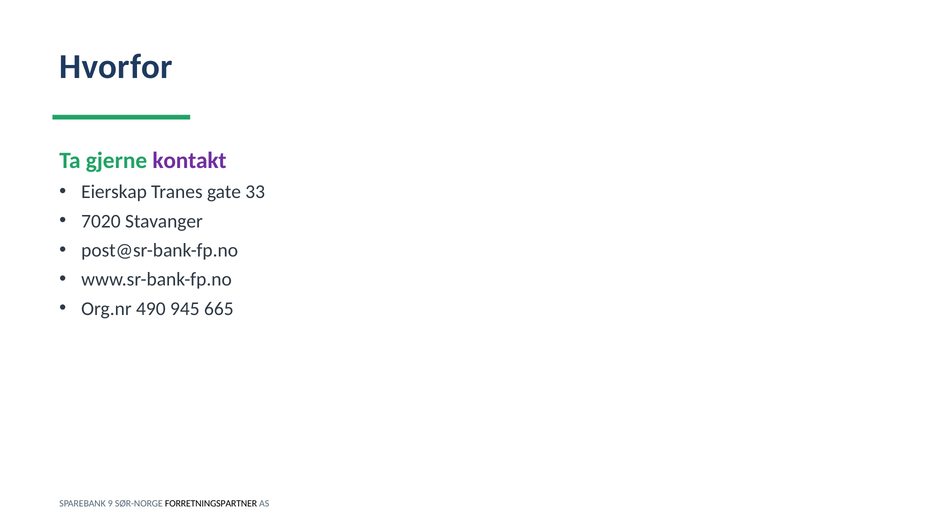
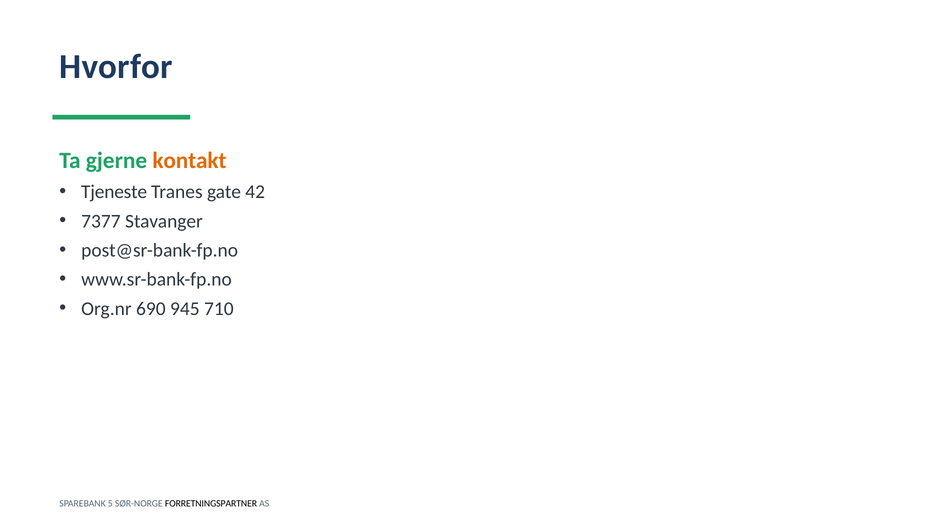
kontakt colour: purple -> orange
Eierskap: Eierskap -> Tjeneste
33: 33 -> 42
7020: 7020 -> 7377
490: 490 -> 690
665: 665 -> 710
9: 9 -> 5
